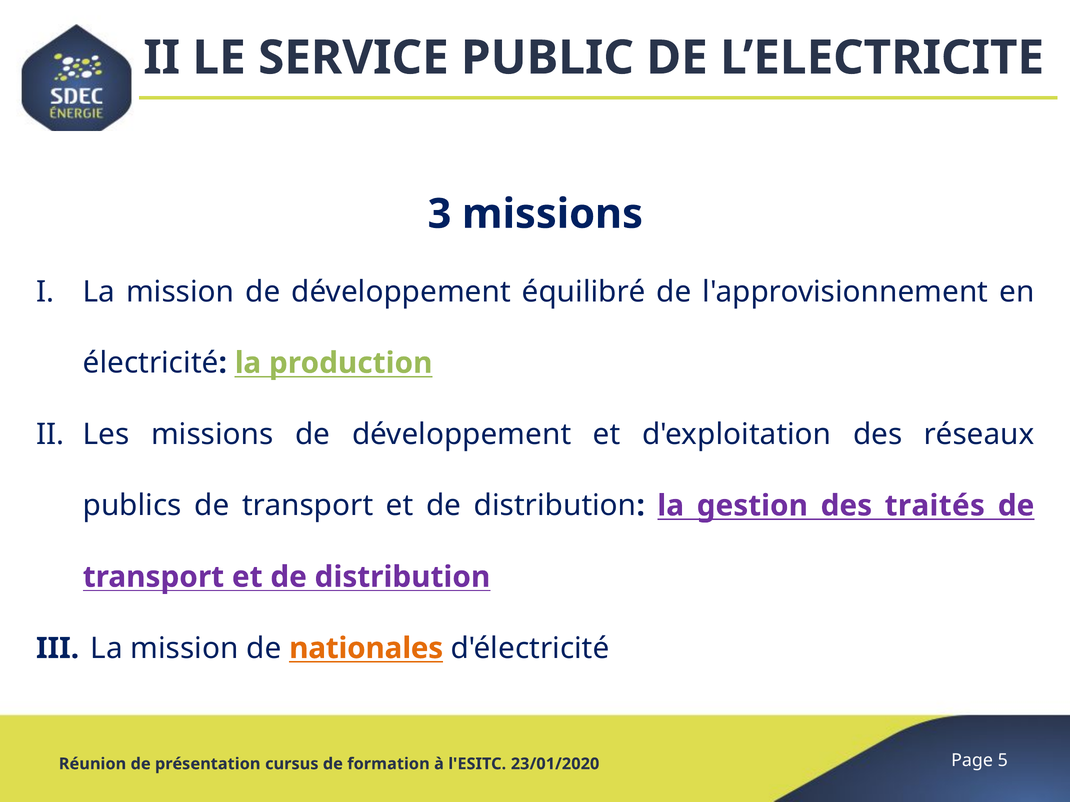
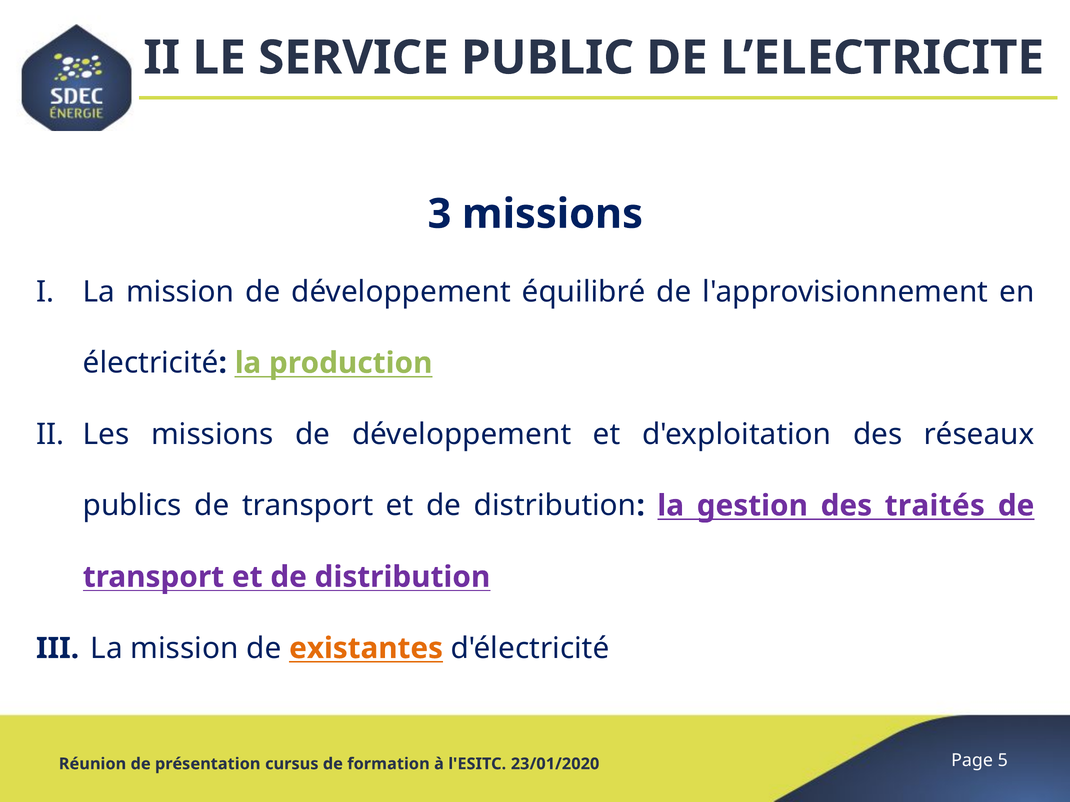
nationales: nationales -> existantes
